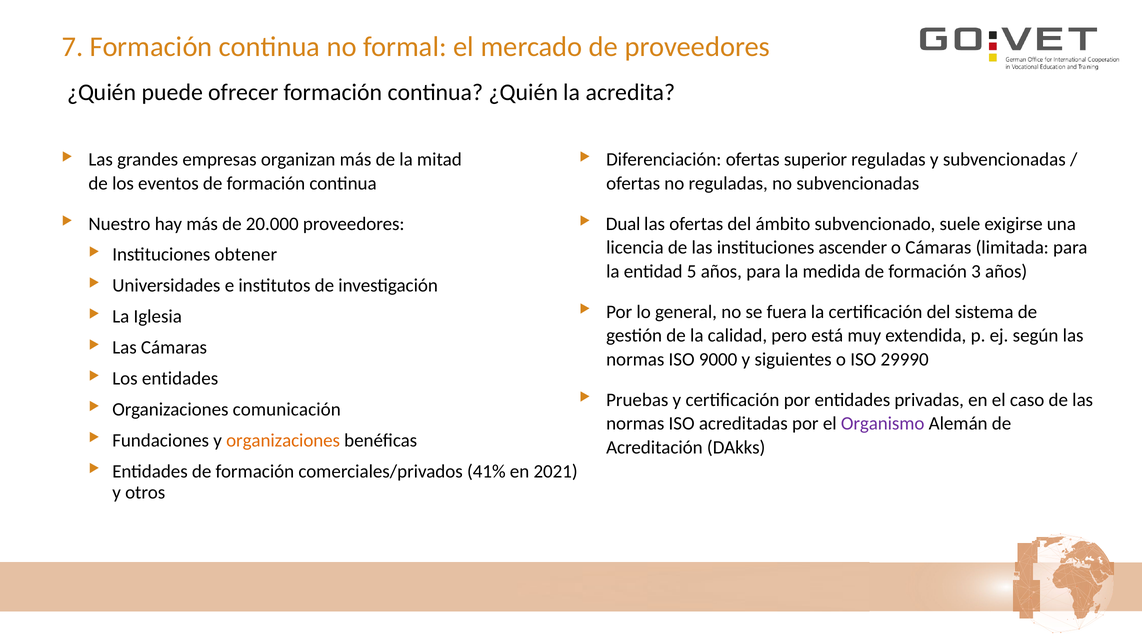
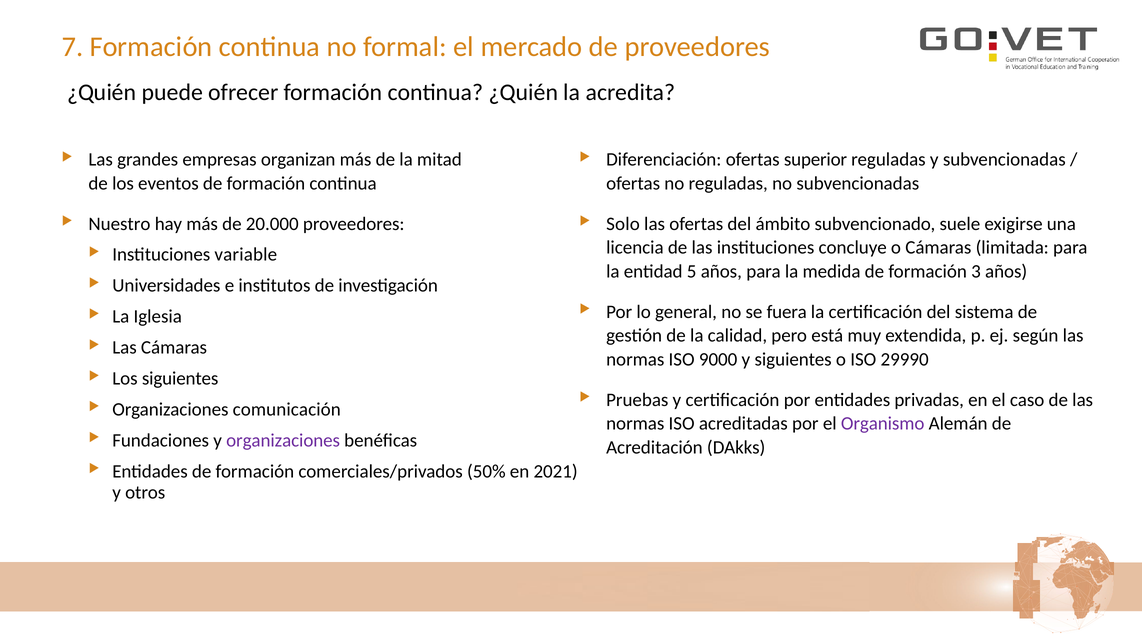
Dual: Dual -> Solo
ascender: ascender -> concluye
obtener: obtener -> variable
Los entidades: entidades -> siguientes
organizaciones at (283, 441) colour: orange -> purple
41%: 41% -> 50%
